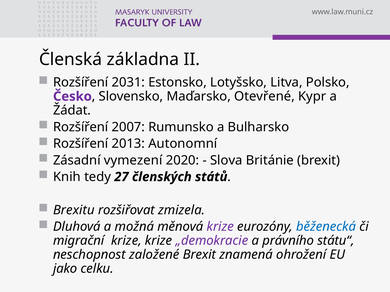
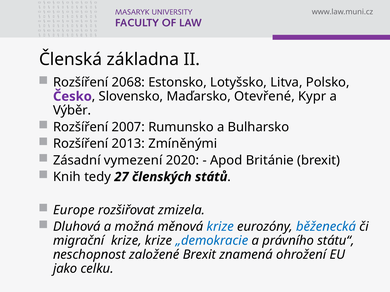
2031: 2031 -> 2068
Žádat: Žádat -> Výběr
Autonomní: Autonomní -> Zmíněnými
Slova: Slova -> Apod
Brexitu: Brexitu -> Europe
krize at (220, 227) colour: purple -> blue
„demokracie colour: purple -> blue
